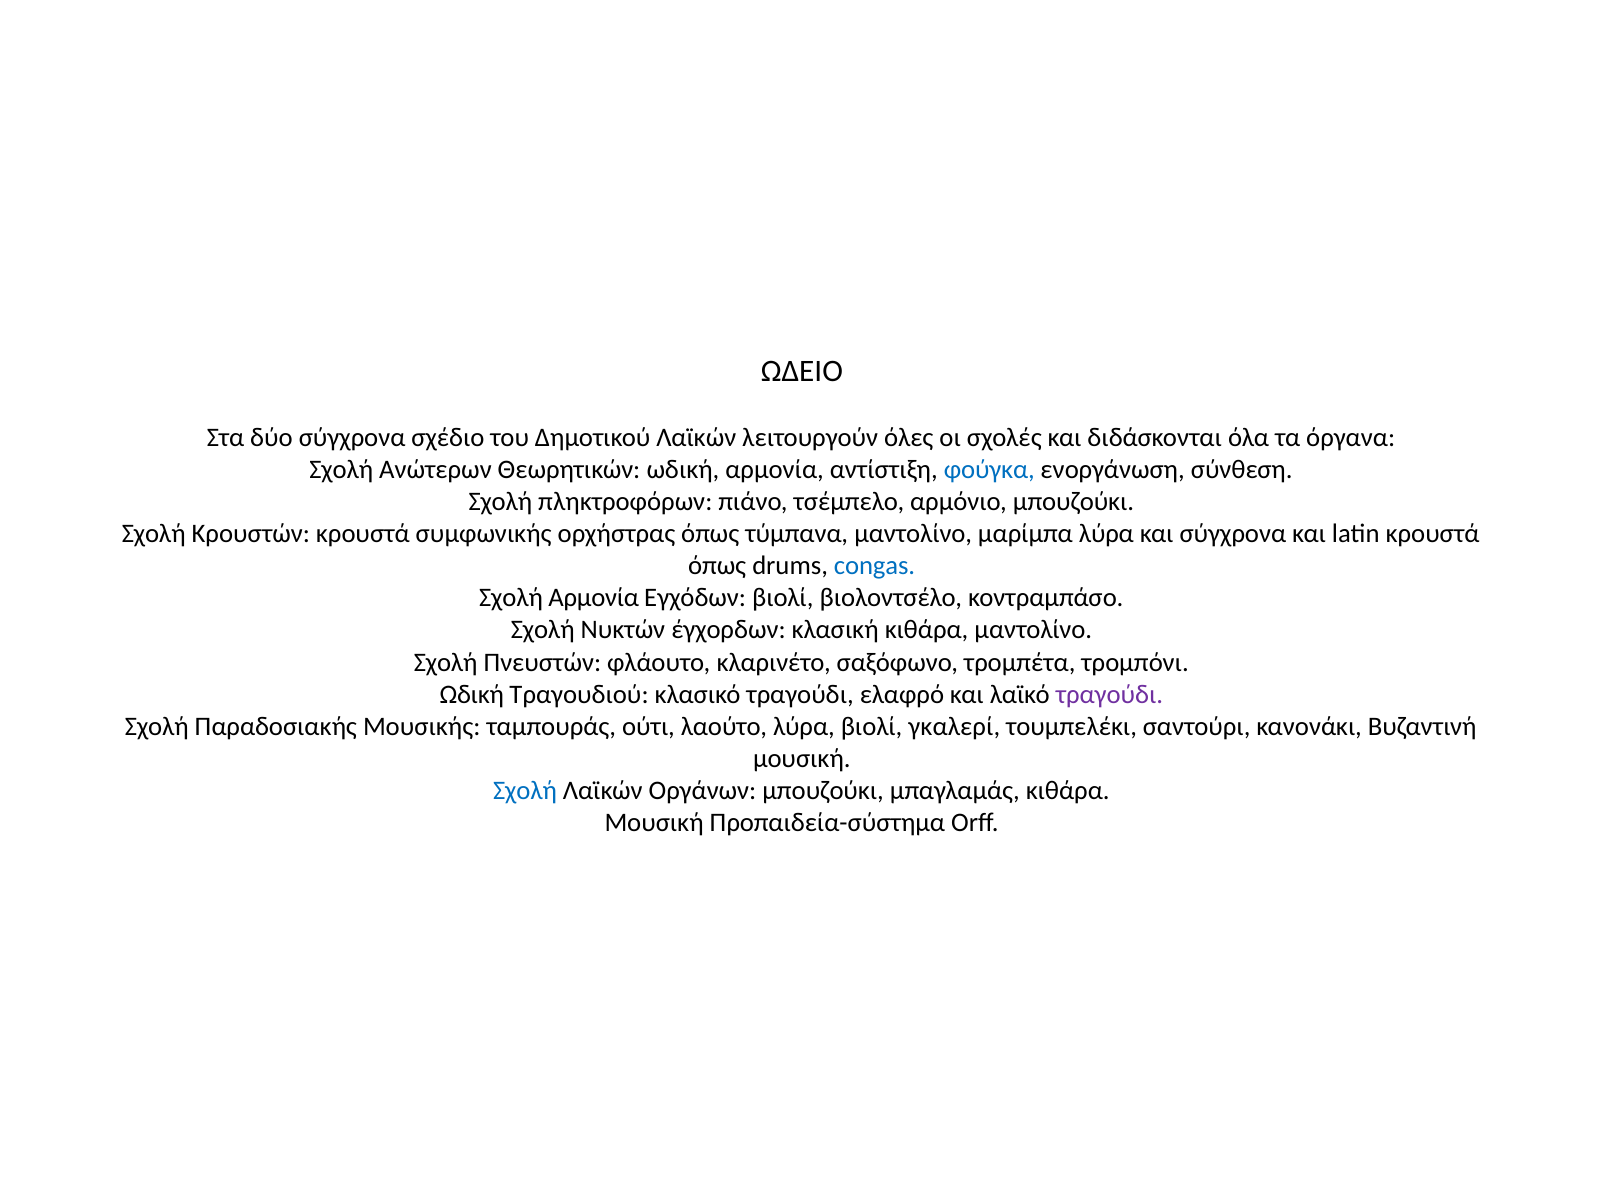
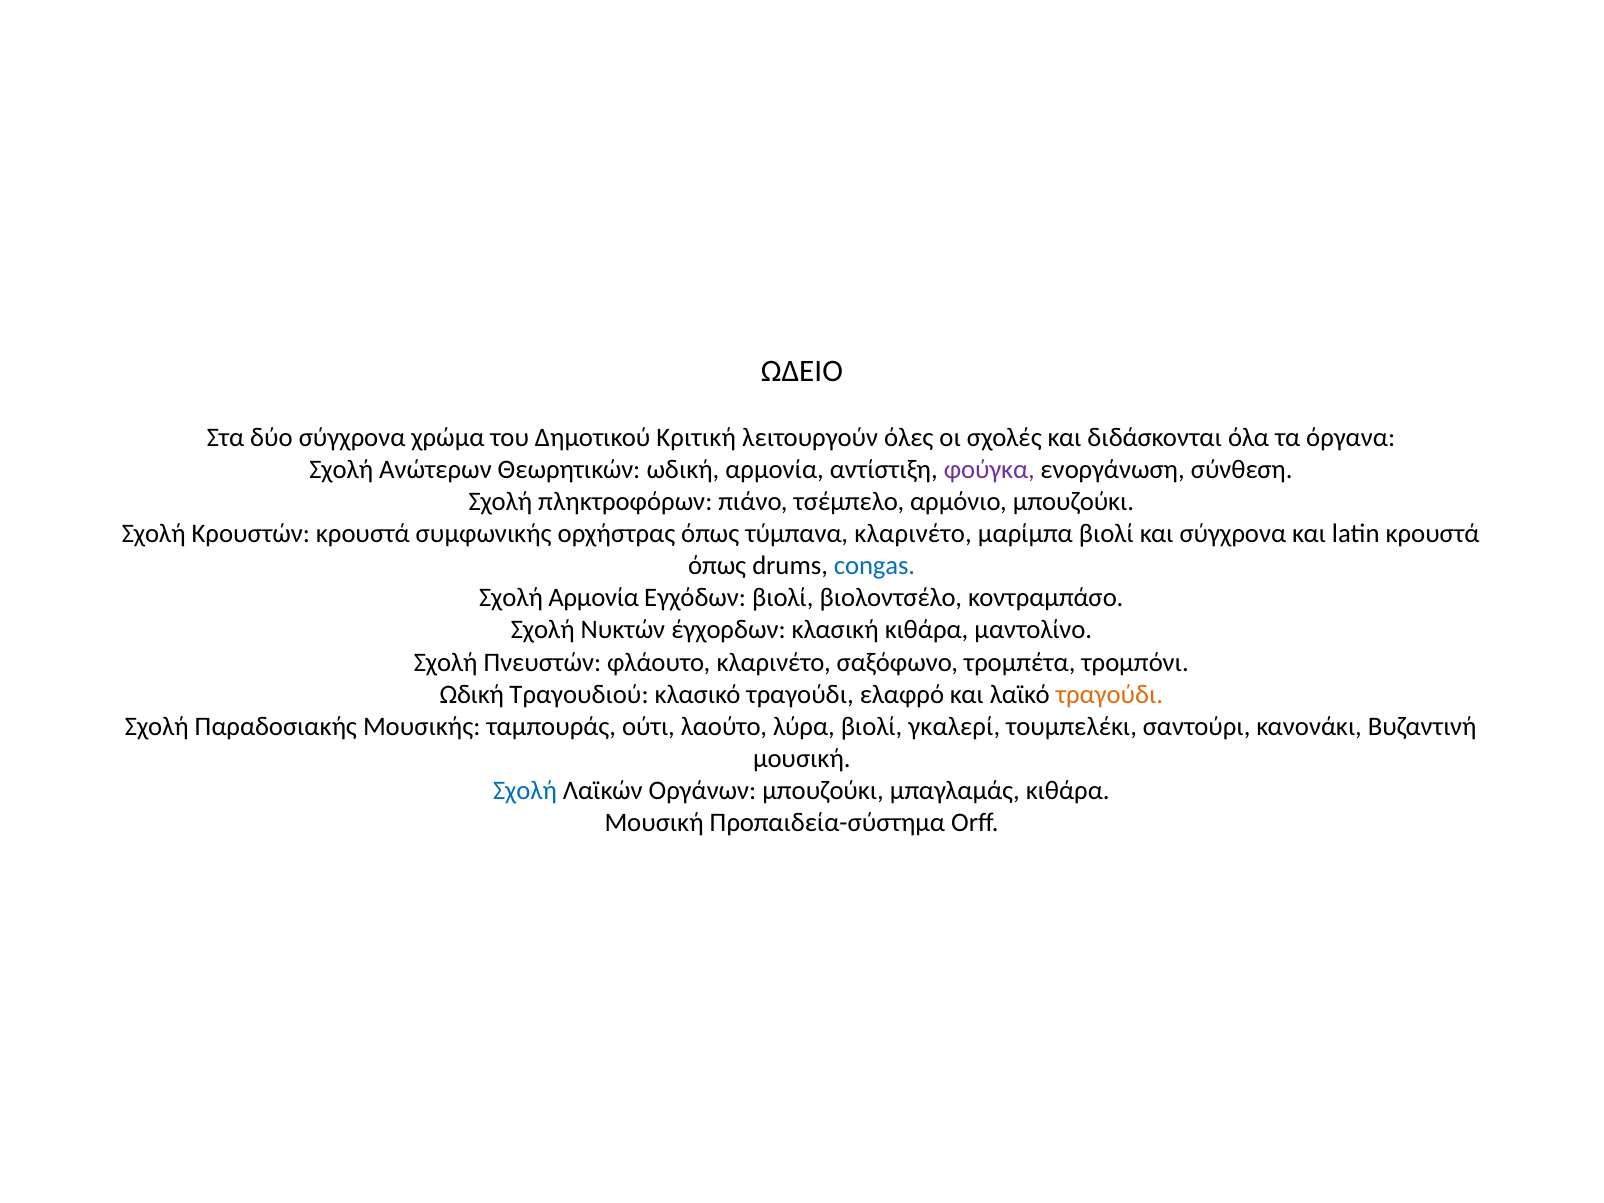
σχέδιο: σχέδιο -> χρώμα
Δημοτικού Λαϊκών: Λαϊκών -> Κριτική
φούγκα colour: blue -> purple
τύμπανα μαντολίνο: μαντολίνο -> κλαρινέτο
μαρίμπα λύρα: λύρα -> βιολί
τραγούδι at (1109, 694) colour: purple -> orange
